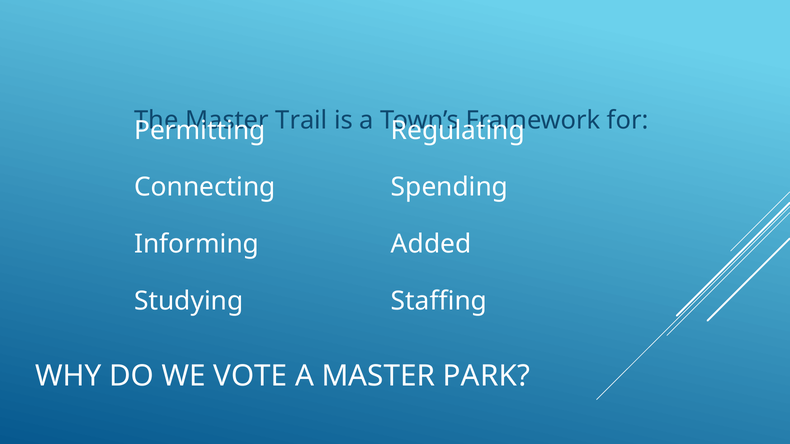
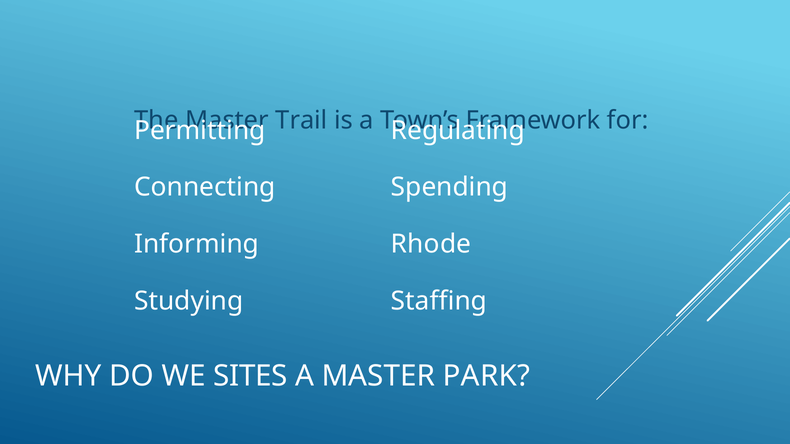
Added: Added -> Rhode
VOTE: VOTE -> SITES
